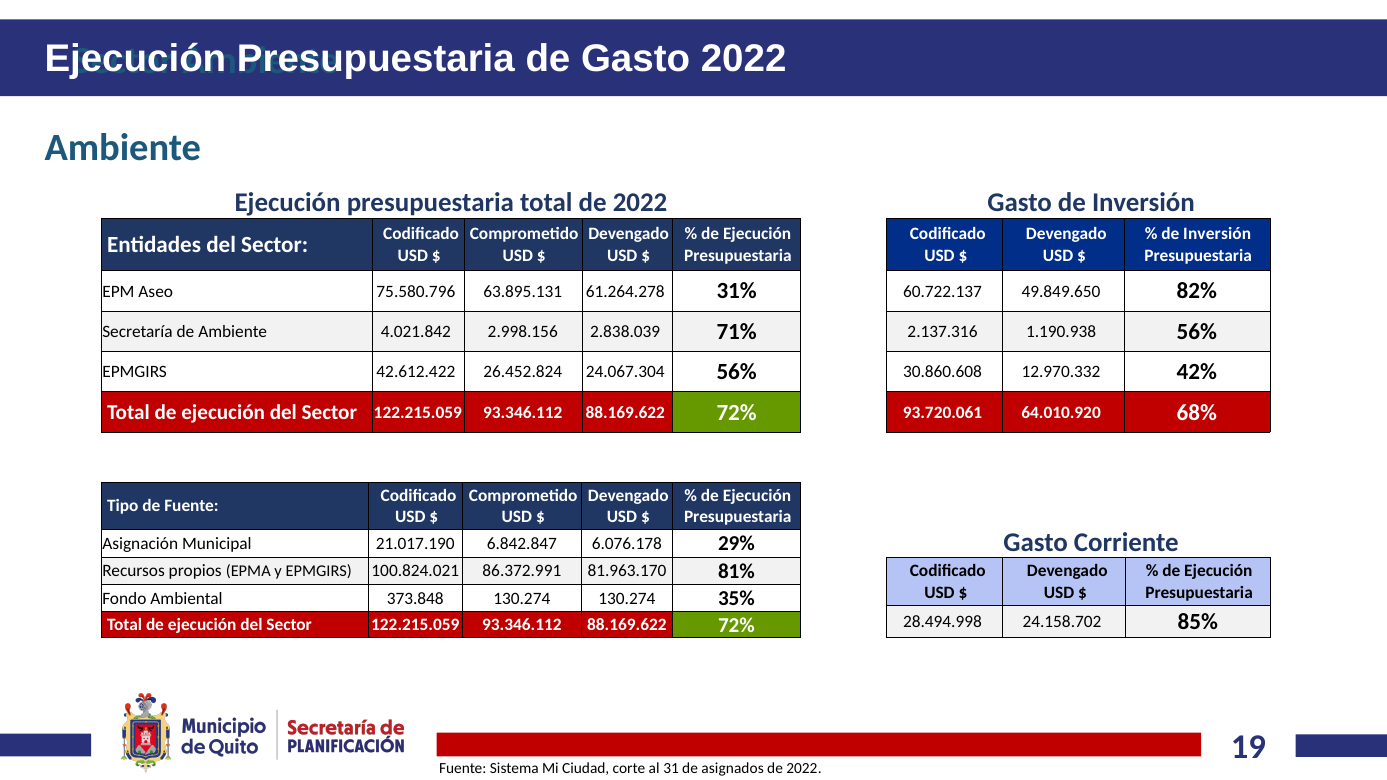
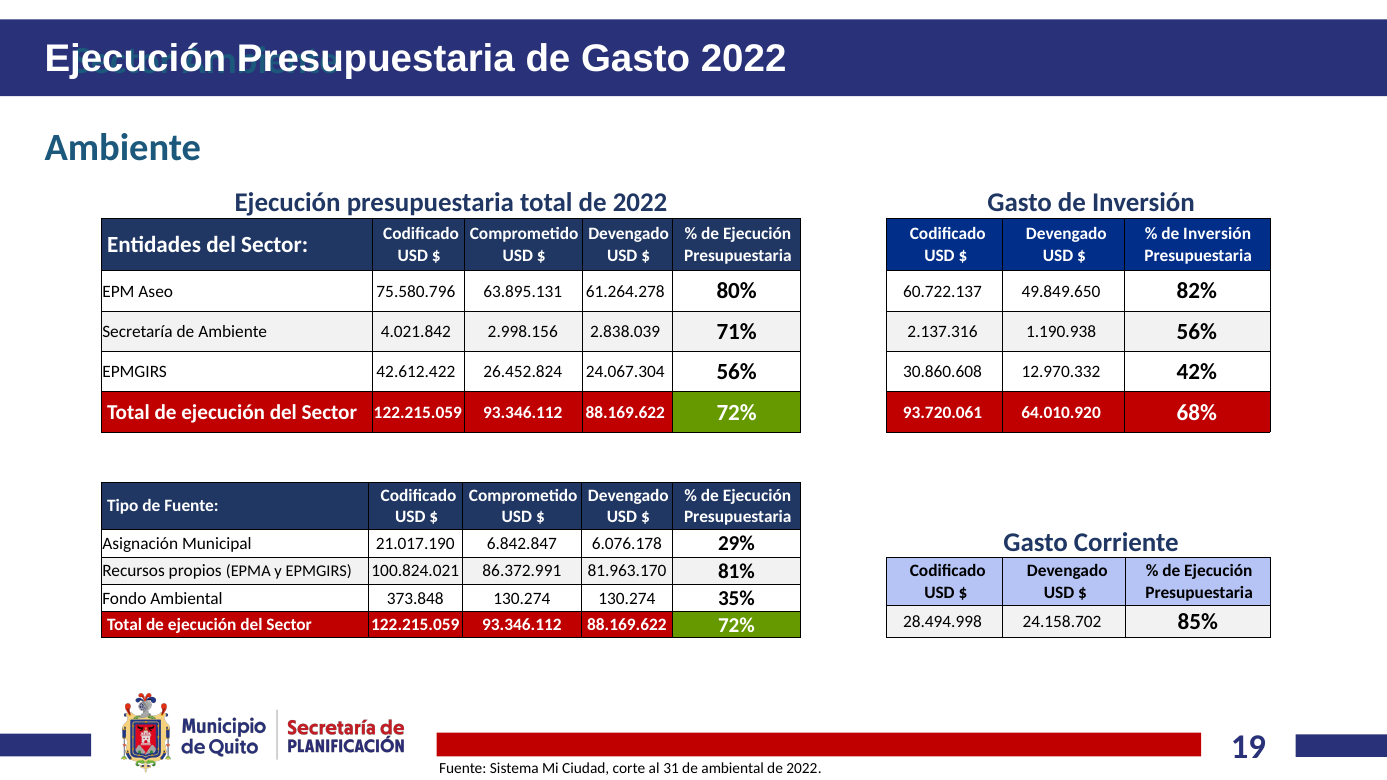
31%: 31% -> 80%
de asignados: asignados -> ambiental
